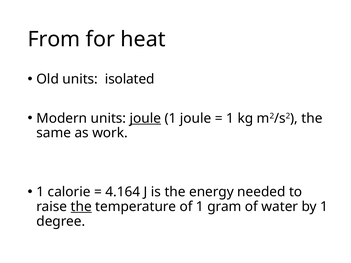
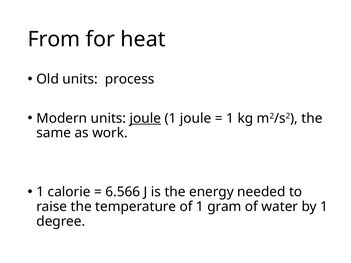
isolated: isolated -> process
4.164: 4.164 -> 6.566
the at (81, 207) underline: present -> none
